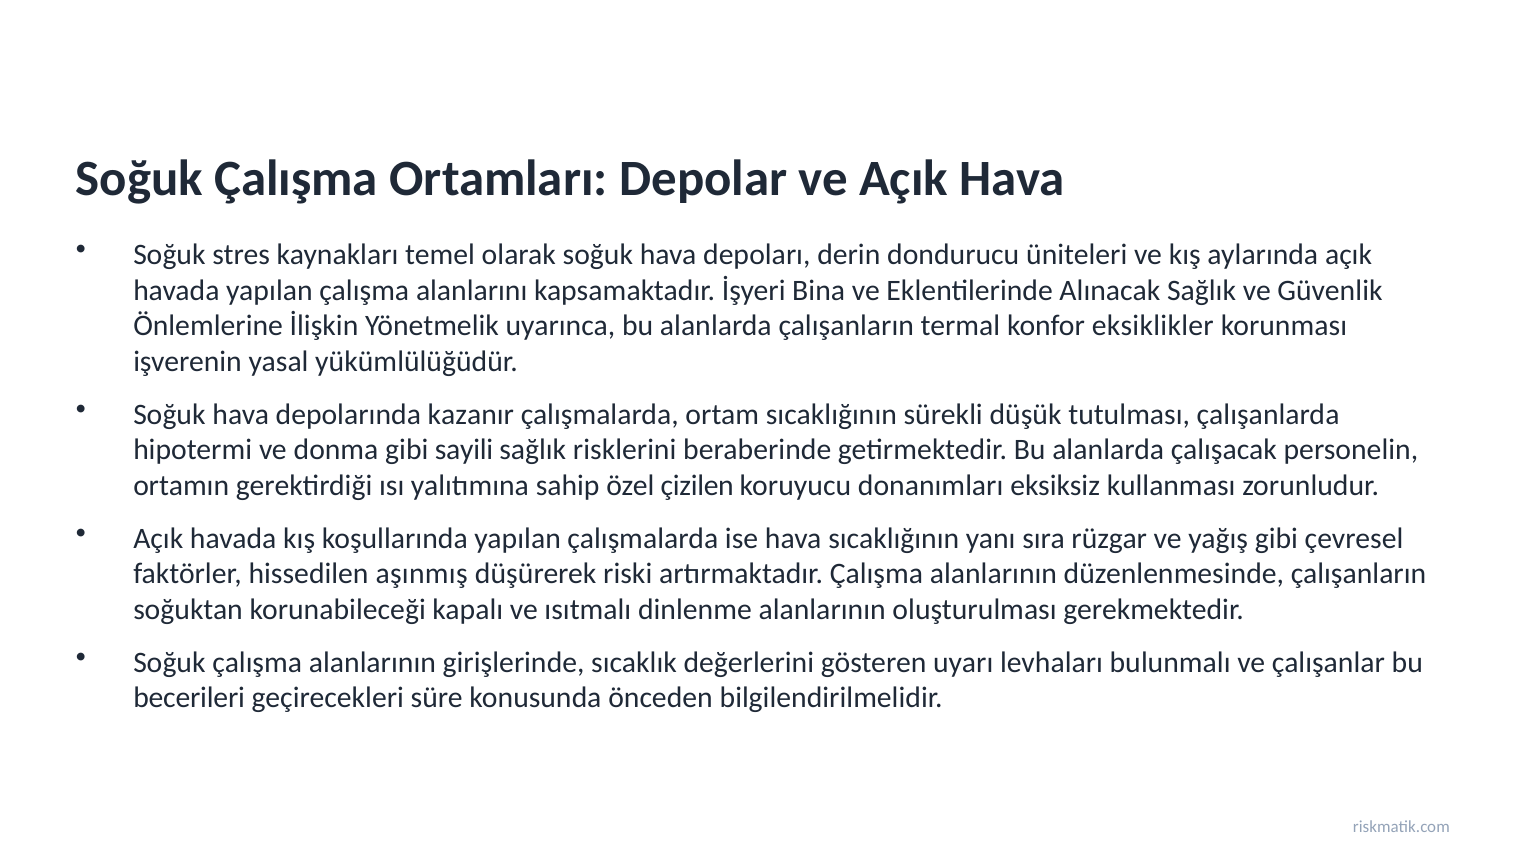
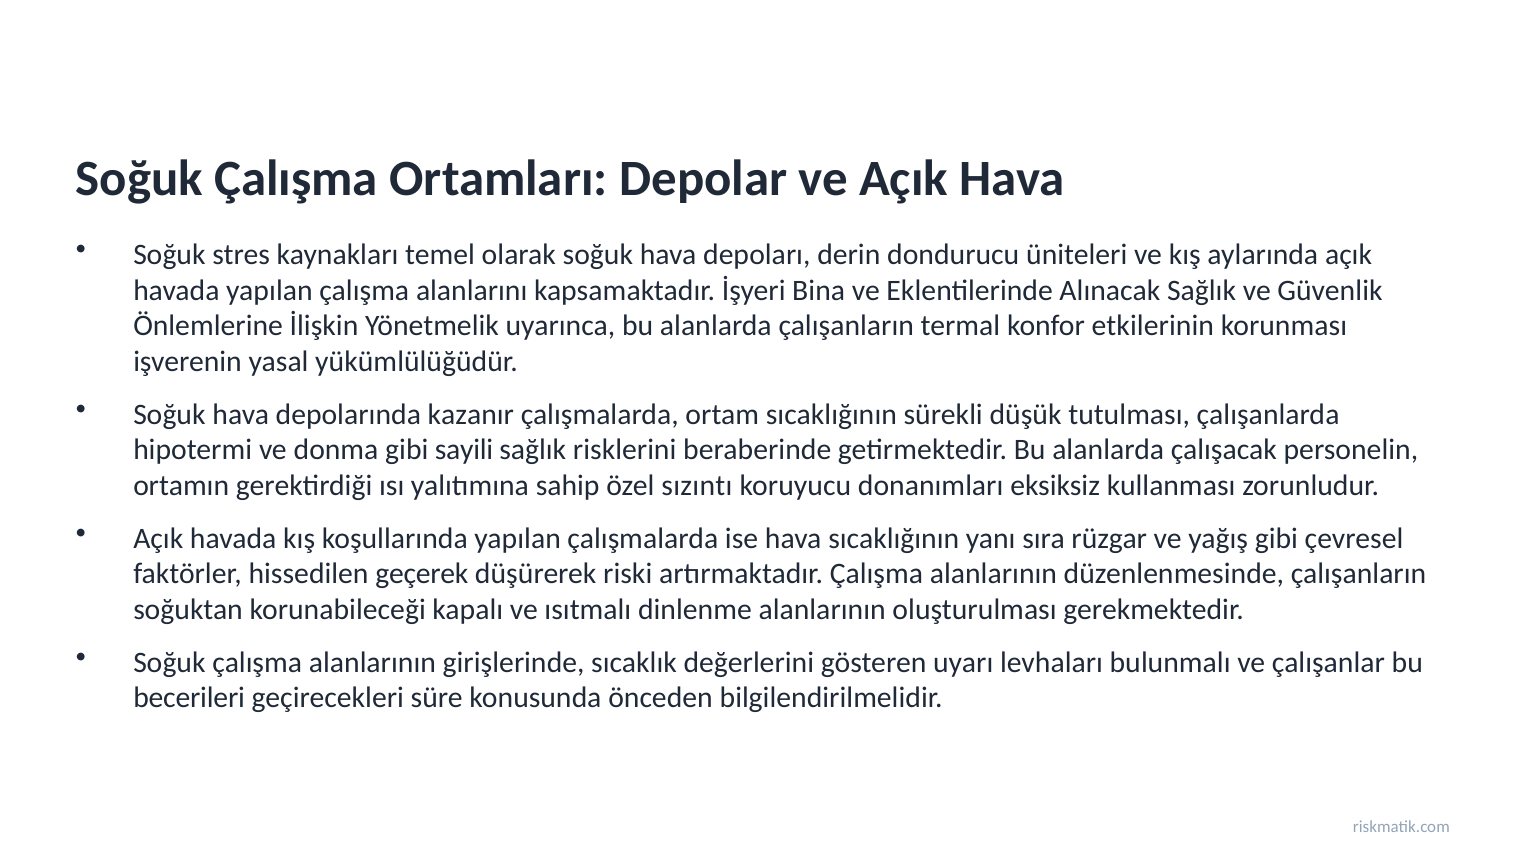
eksiklikler: eksiklikler -> etkilerinin
çizilen: çizilen -> sızıntı
aşınmış: aşınmış -> geçerek
